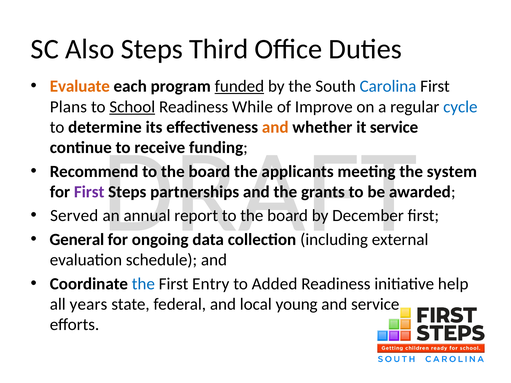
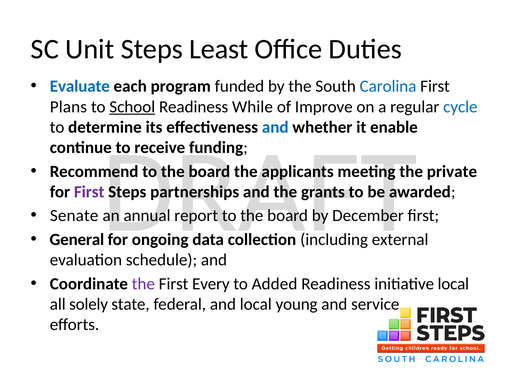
Also: Also -> Unit
Third: Third -> Least
Evaluate colour: orange -> blue
funded underline: present -> none
and at (275, 127) colour: orange -> blue
it service: service -> enable
system: system -> private
Served: Served -> Senate
the at (143, 284) colour: blue -> purple
Entry: Entry -> Every
initiative help: help -> local
years: years -> solely
